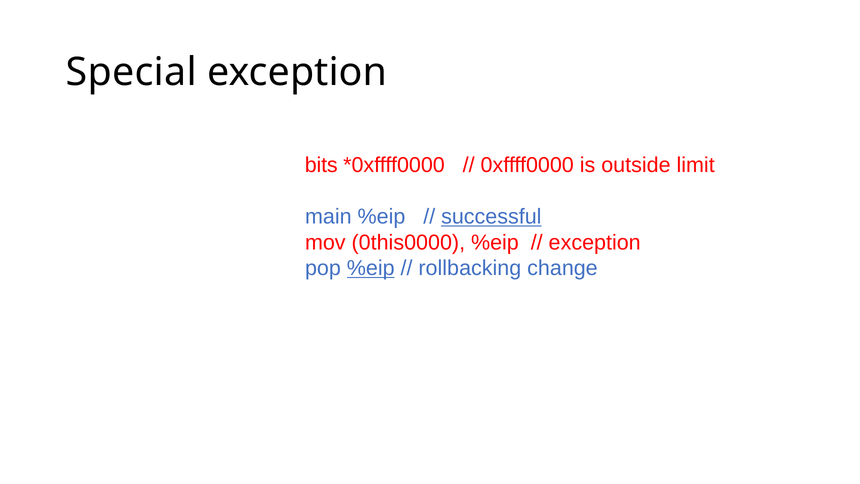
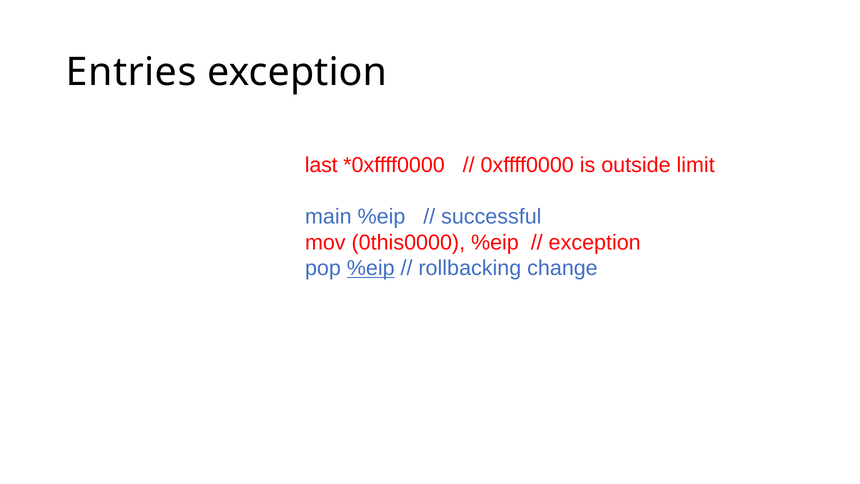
Special: Special -> Entries
bits: bits -> last
successful underline: present -> none
